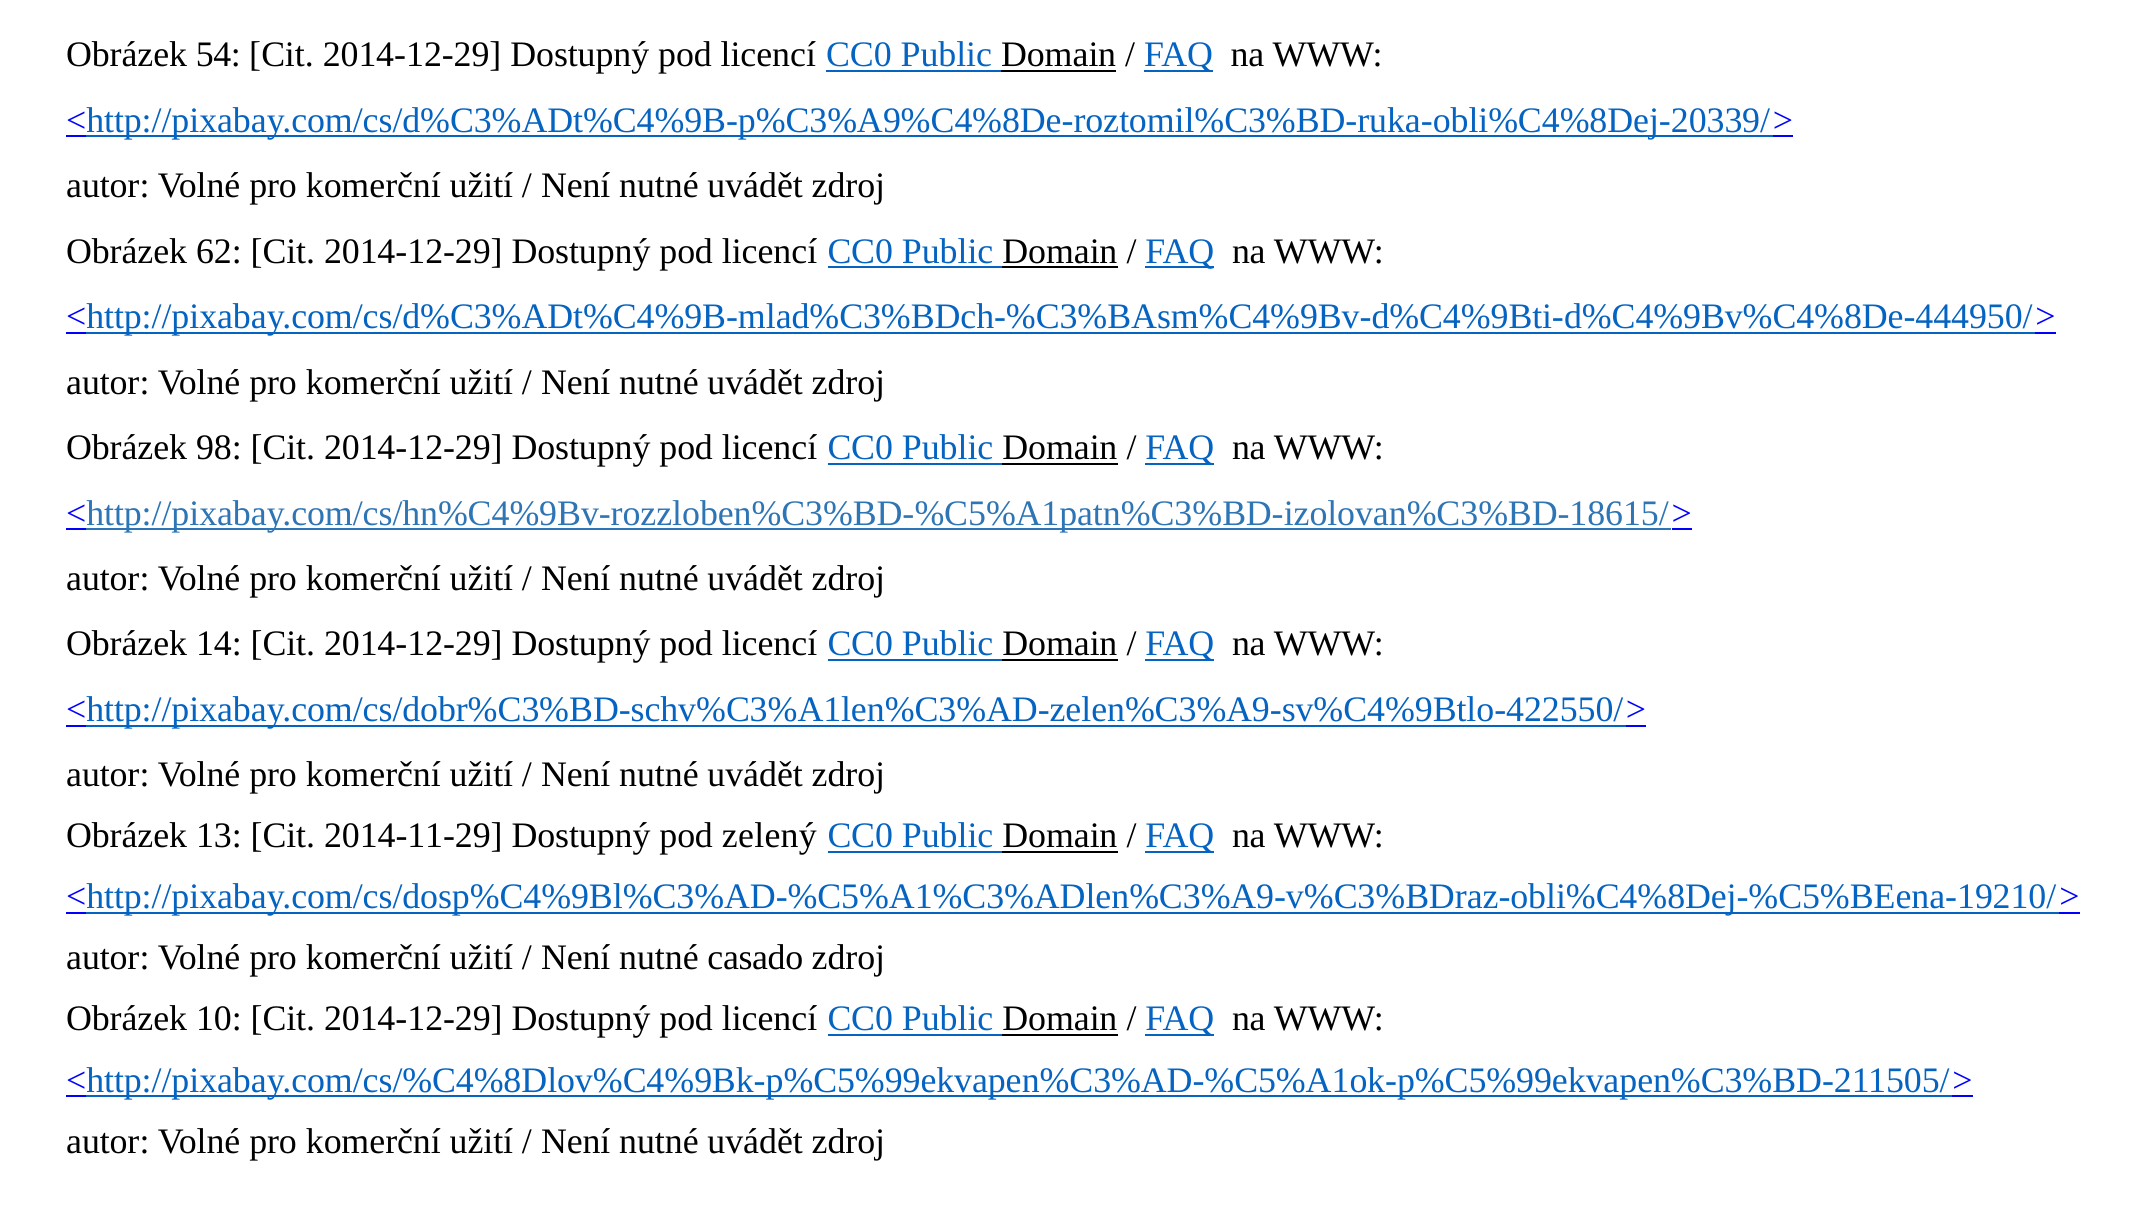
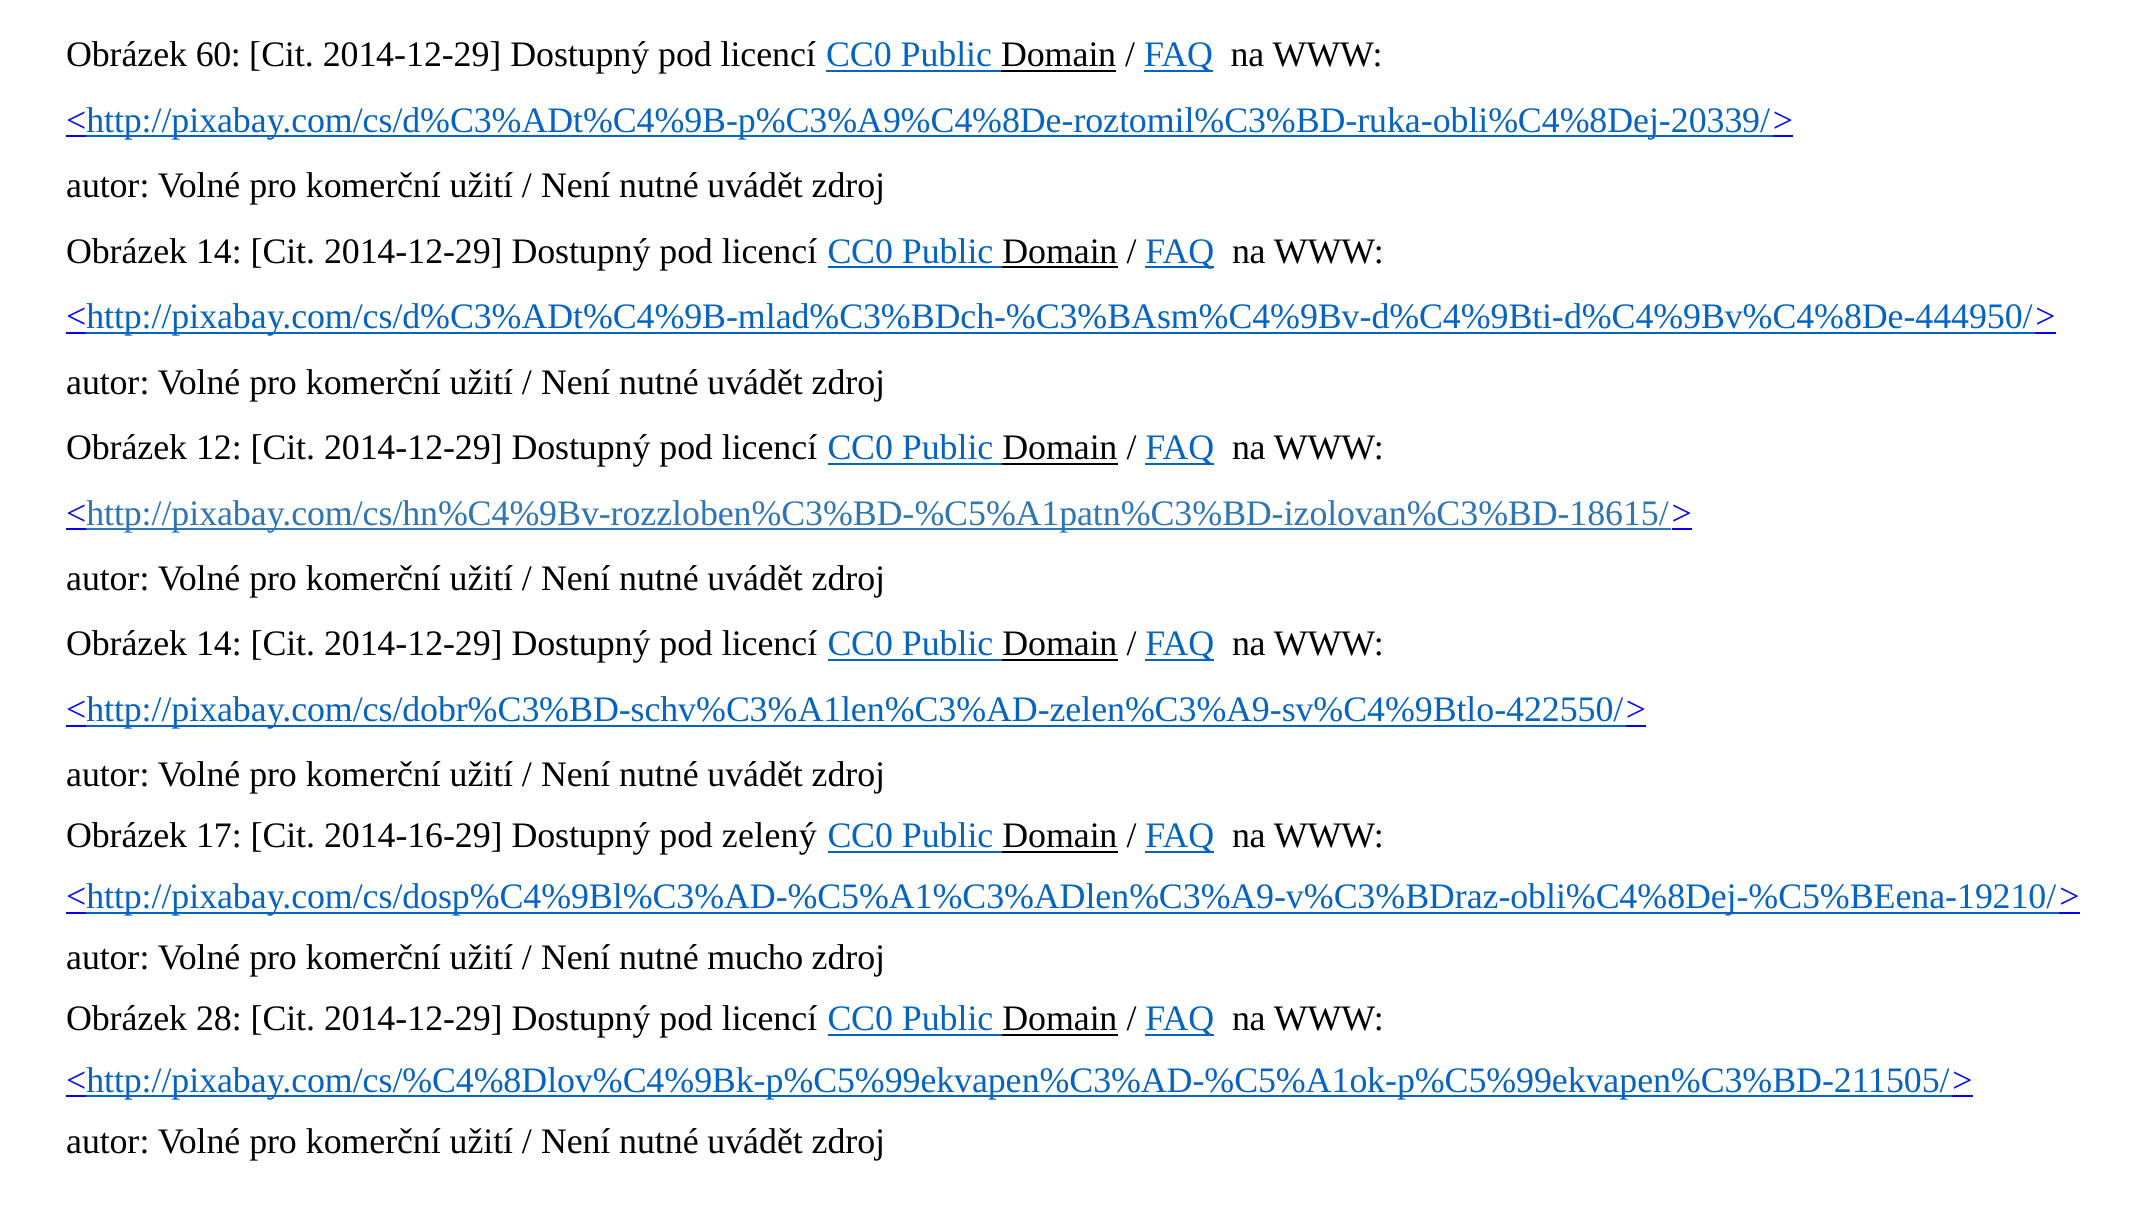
54: 54 -> 60
62 at (219, 251): 62 -> 14
98: 98 -> 12
13: 13 -> 17
2014-11-29: 2014-11-29 -> 2014-16-29
casado: casado -> mucho
10: 10 -> 28
